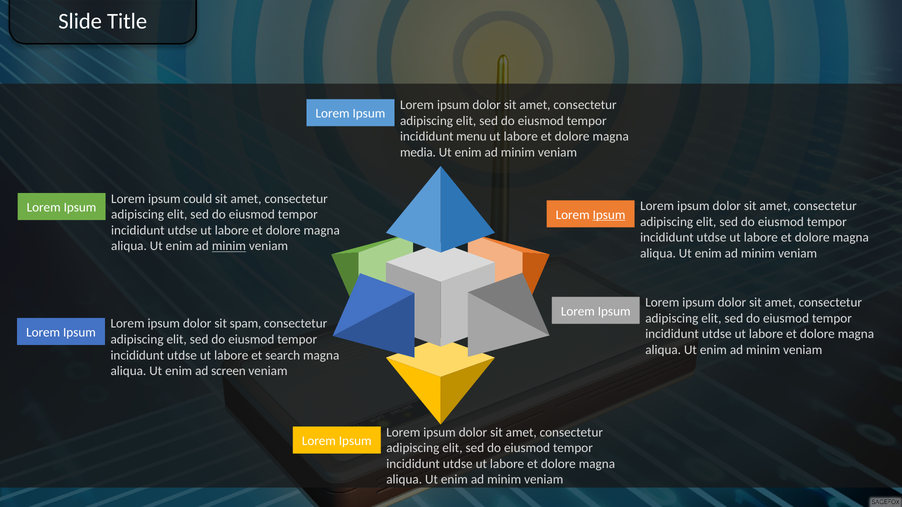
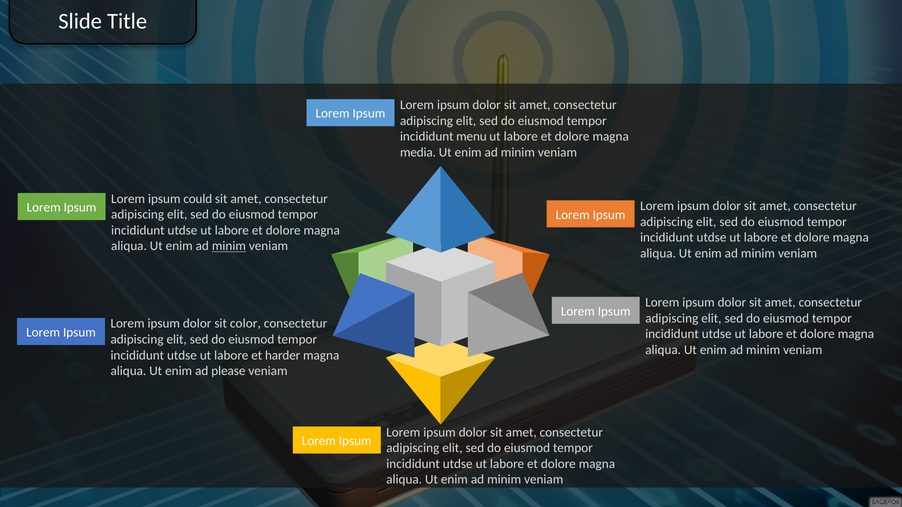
Ipsum at (609, 215) underline: present -> none
spam: spam -> color
search: search -> harder
screen: screen -> please
